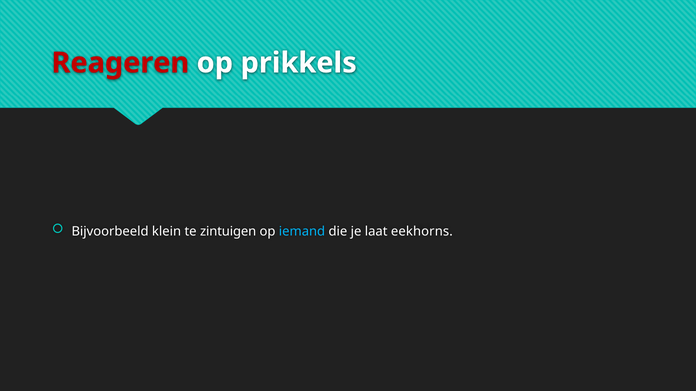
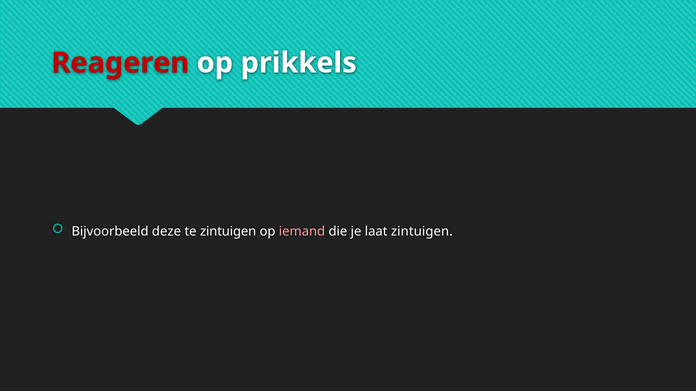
klein: klein -> deze
iemand colour: light blue -> pink
laat eekhorns: eekhorns -> zintuigen
